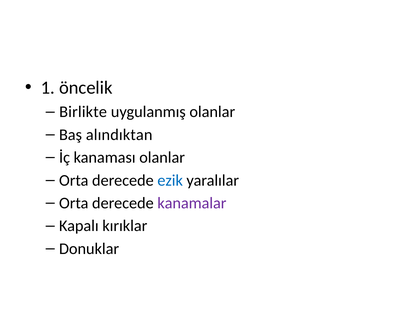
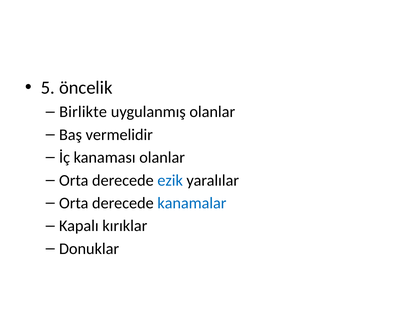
1: 1 -> 5
alındıktan: alındıktan -> vermelidir
kanamalar colour: purple -> blue
